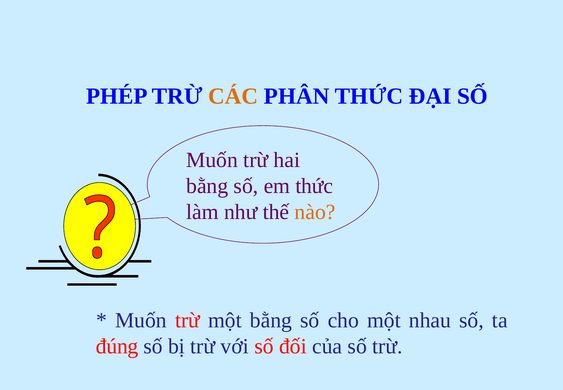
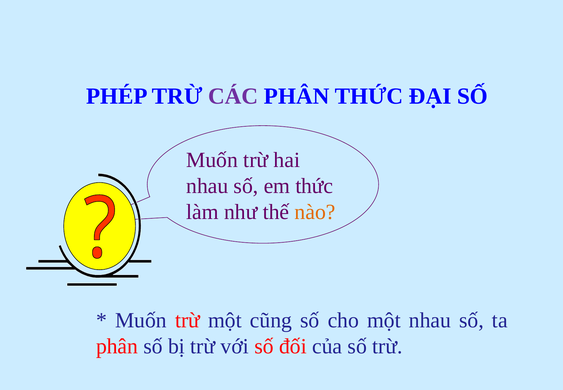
CÁC colour: orange -> purple
bằng at (207, 186): bằng -> nhau
một bằng: bằng -> cũng
đúng at (117, 346): đúng -> phân
